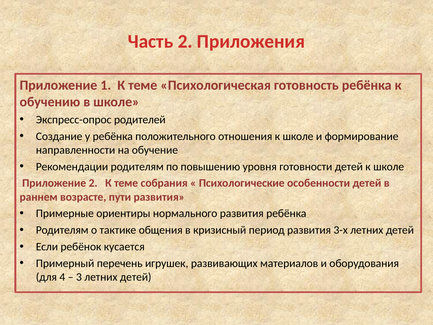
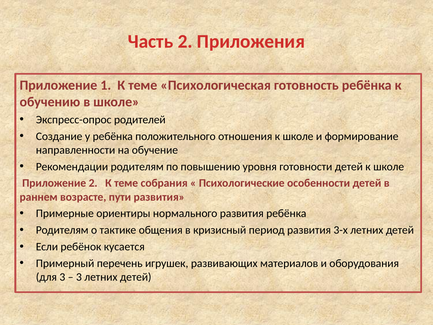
для 4: 4 -> 3
